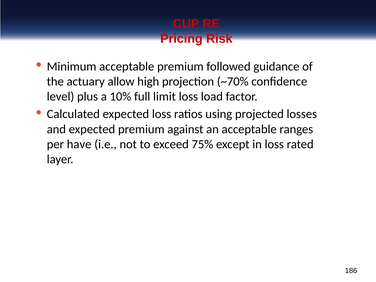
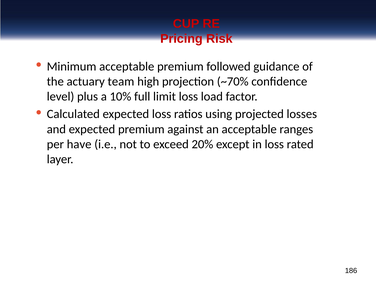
allow: allow -> team
75%: 75% -> 20%
